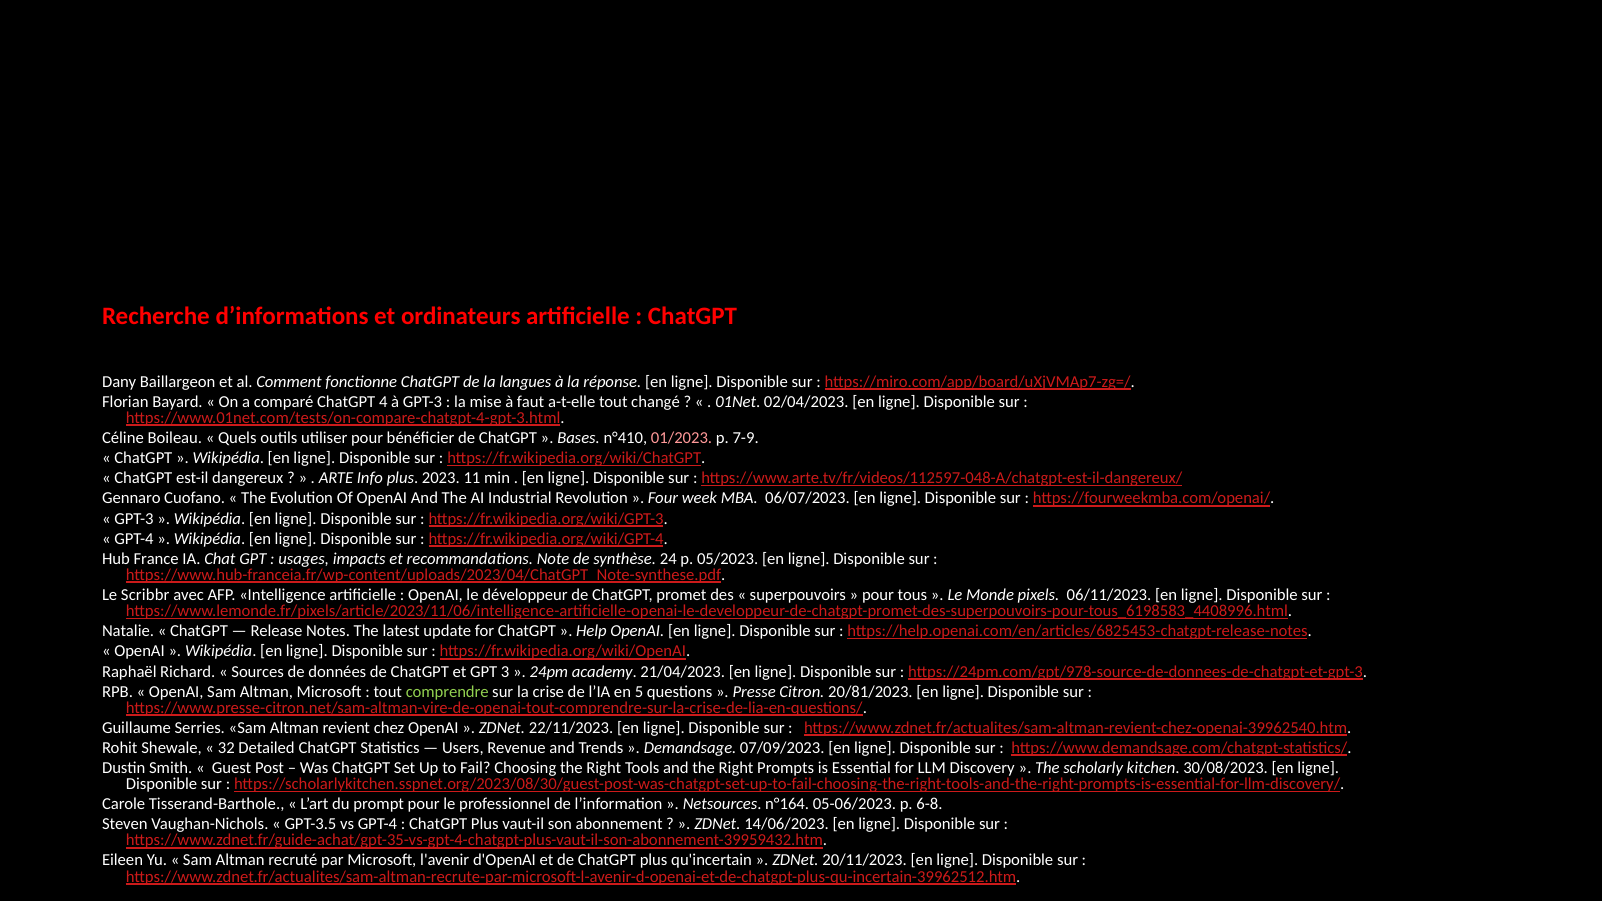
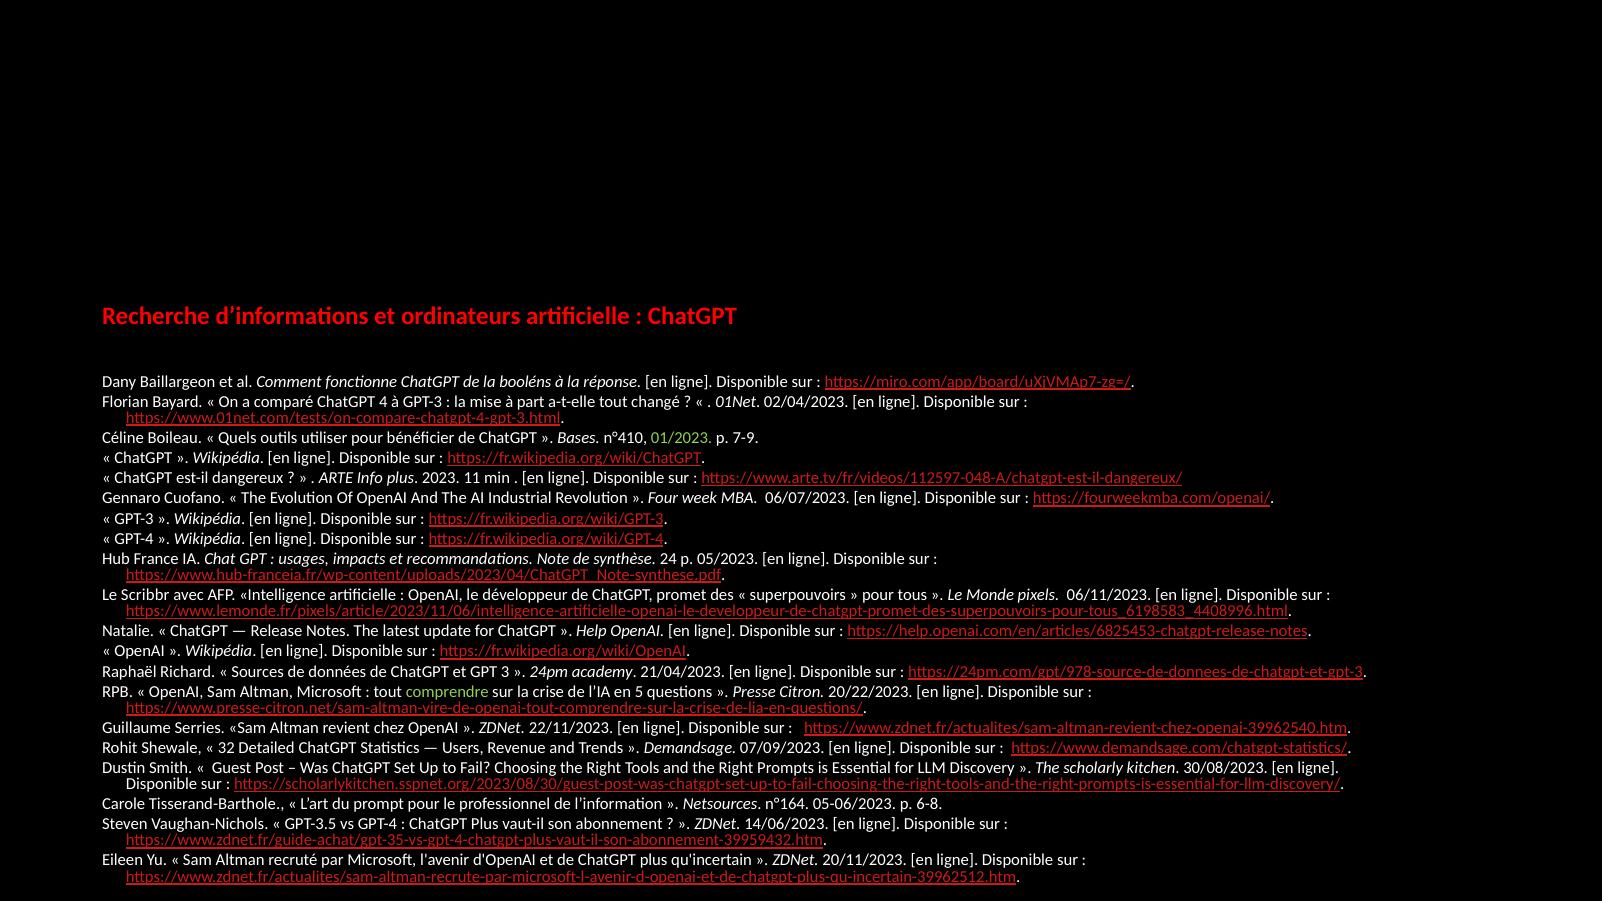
langues: langues -> booléns
faut: faut -> part
01/2023 colour: pink -> light green
20/81/2023: 20/81/2023 -> 20/22/2023
